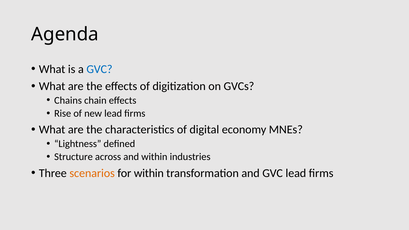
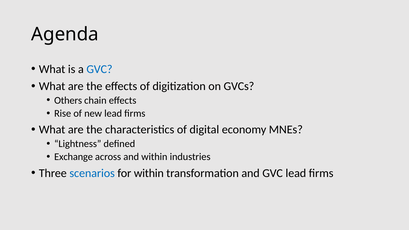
Chains: Chains -> Others
Structure: Structure -> Exchange
scenarios colour: orange -> blue
